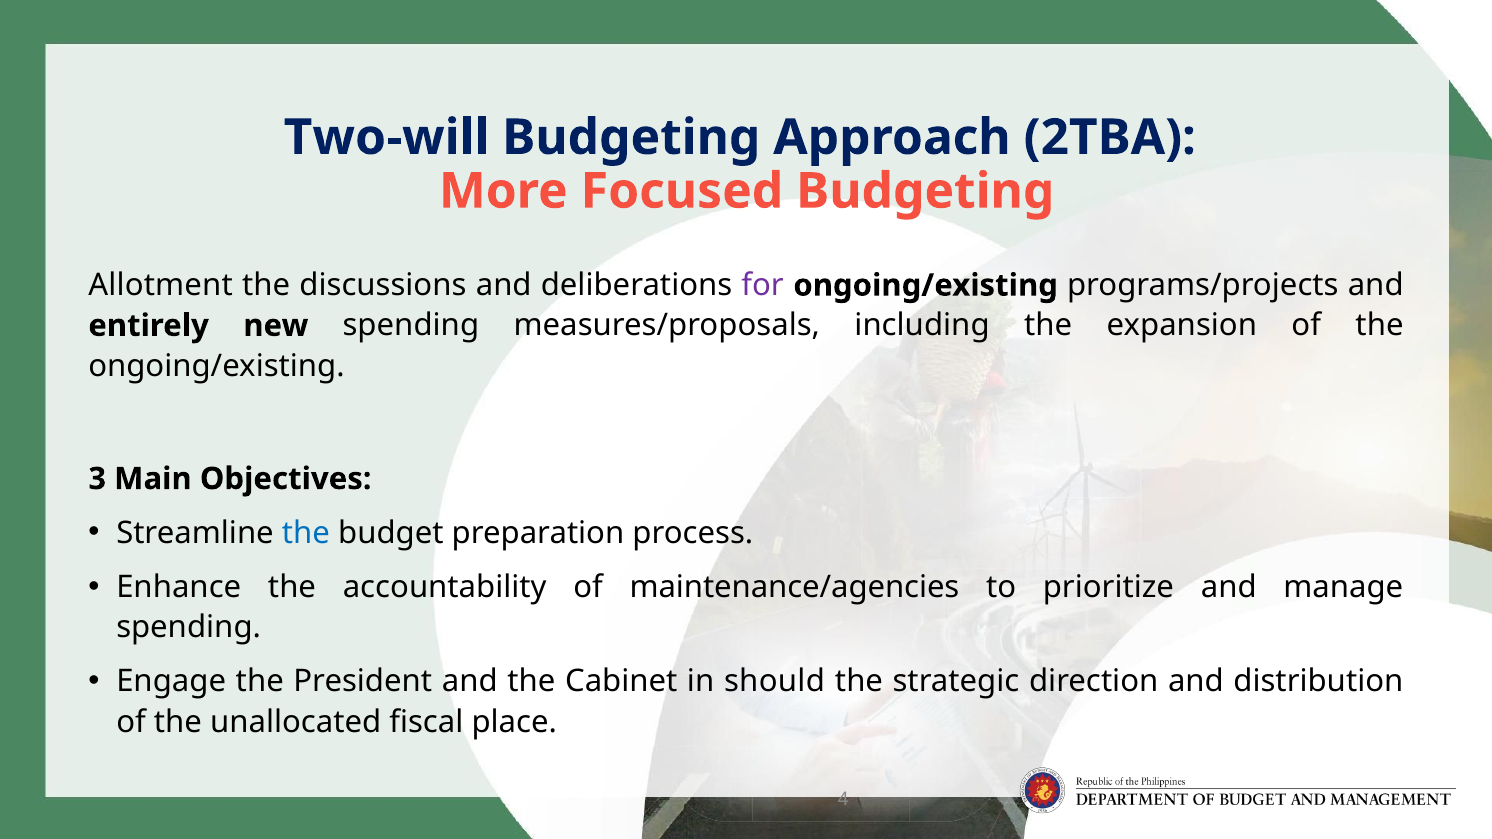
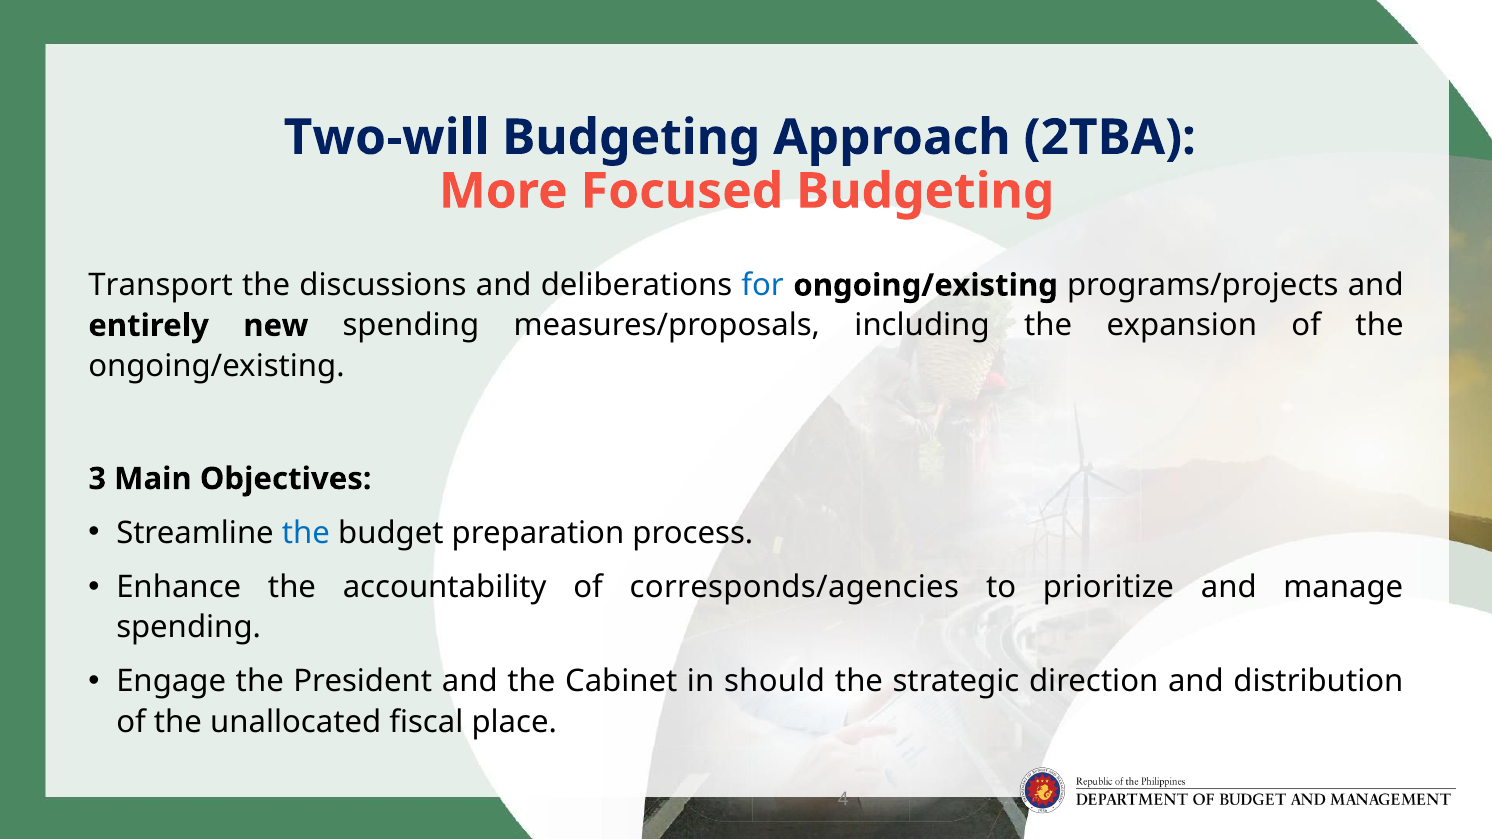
Allotment: Allotment -> Transport
for colour: purple -> blue
maintenance/agencies: maintenance/agencies -> corresponds/agencies
